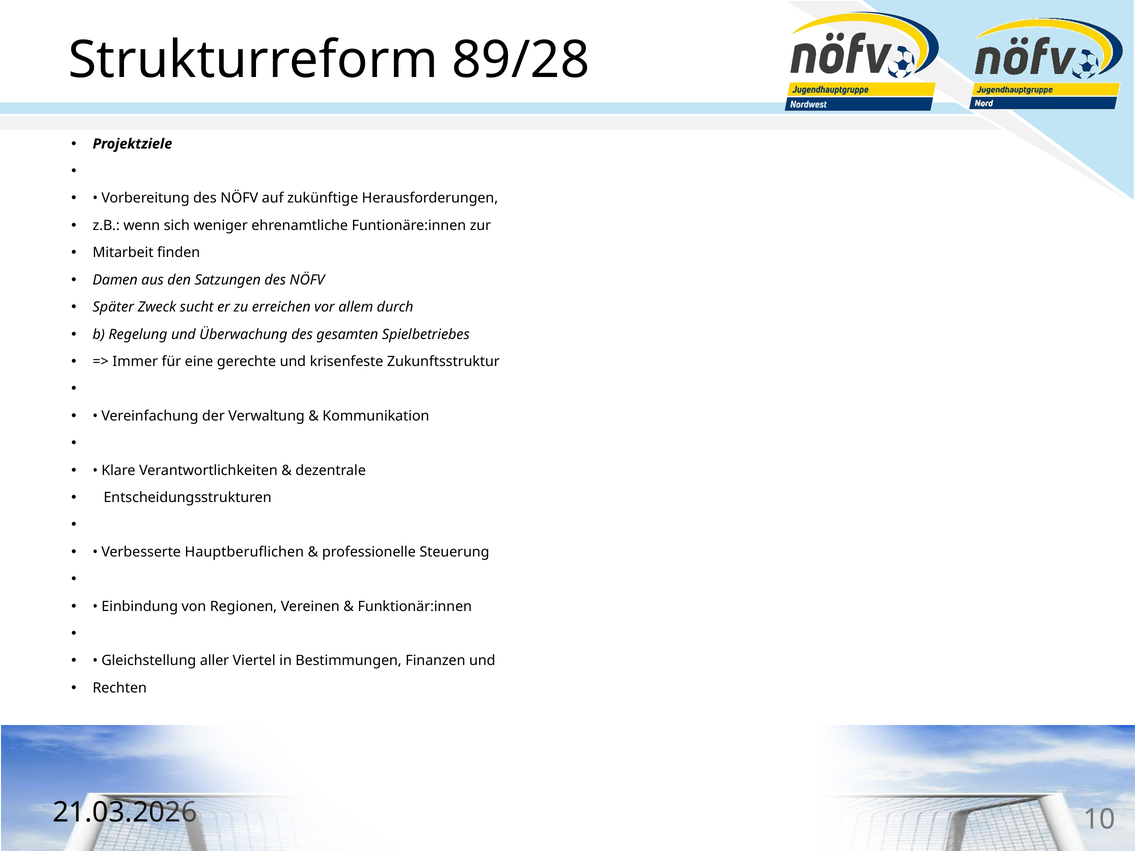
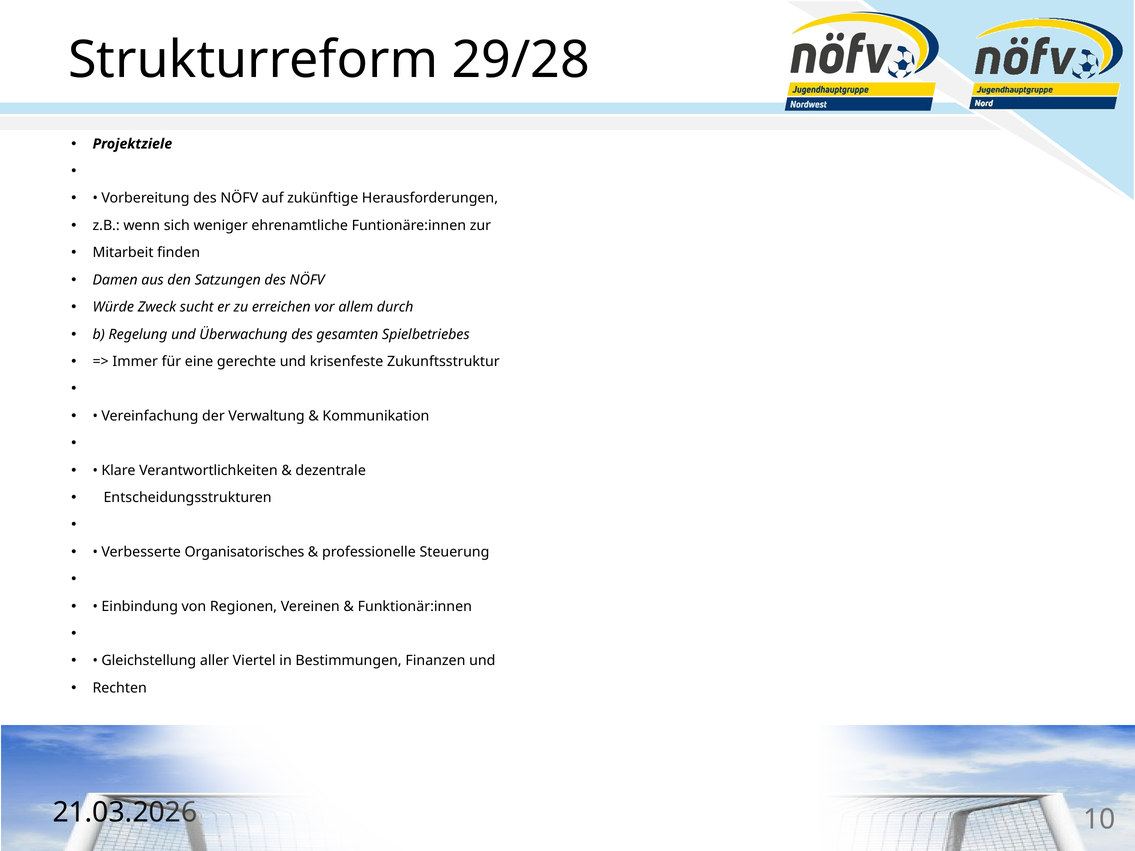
89/28: 89/28 -> 29/28
Später: Später -> Würde
Hauptberuflichen: Hauptberuflichen -> Organisatorisches
